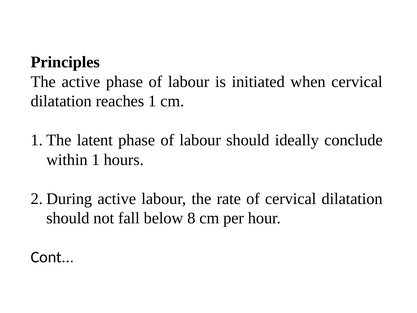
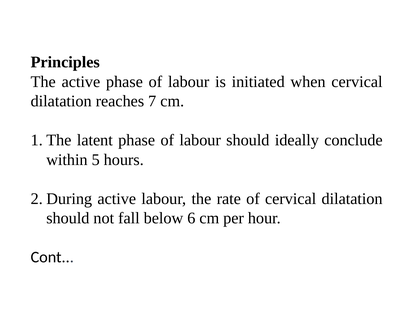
reaches 1: 1 -> 7
within 1: 1 -> 5
8: 8 -> 6
